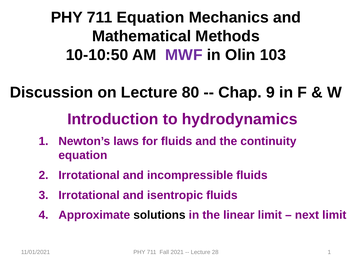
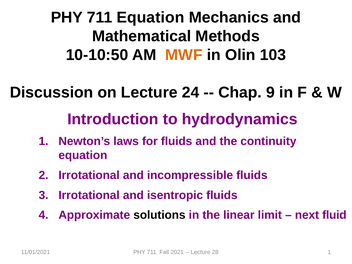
MWF colour: purple -> orange
80: 80 -> 24
next limit: limit -> fluid
